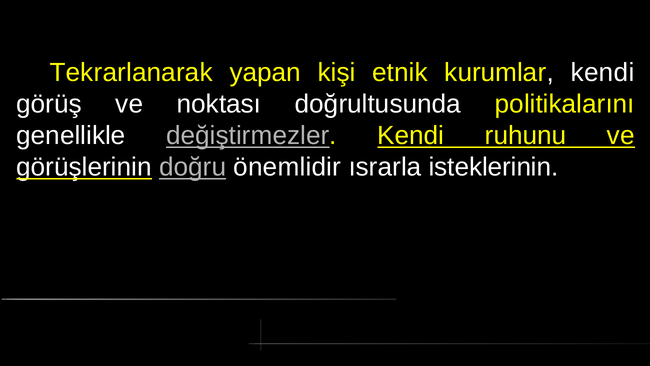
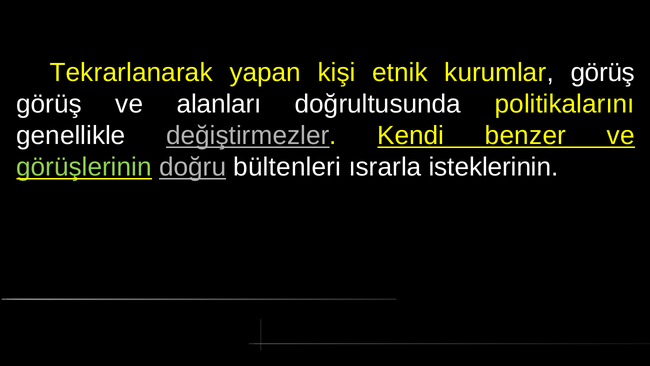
kurumlar kendi: kendi -> görüş
noktası: noktası -> alanları
ruhunu: ruhunu -> benzer
görüşlerinin colour: white -> light green
önemlidir: önemlidir -> bültenleri
